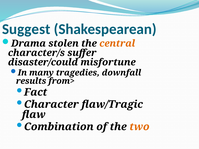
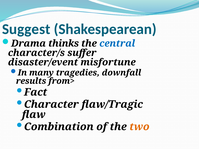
stolen: stolen -> thinks
central colour: orange -> blue
disaster/could: disaster/could -> disaster/event
